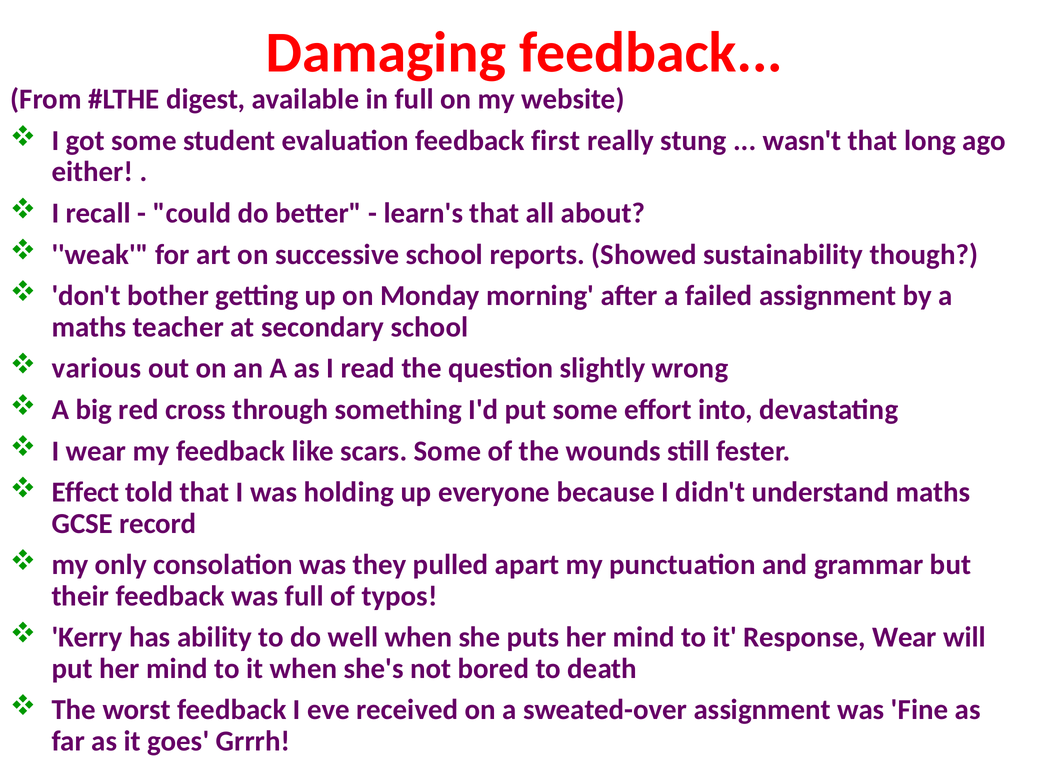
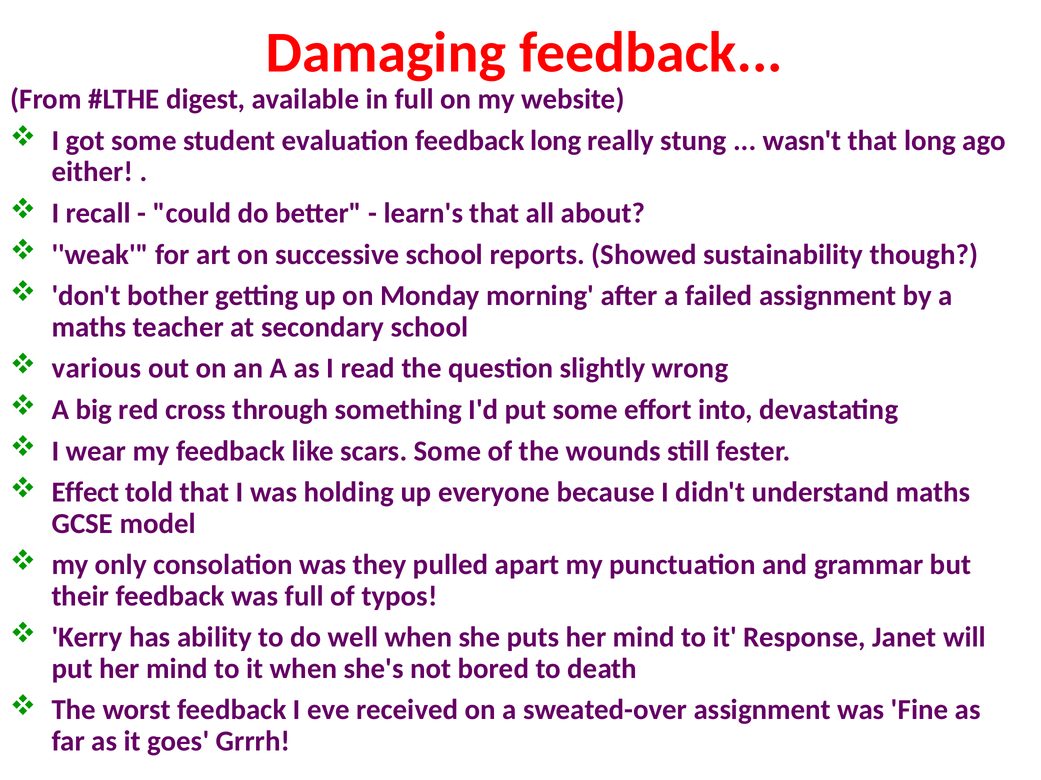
feedback first: first -> long
record: record -> model
Response Wear: Wear -> Janet
